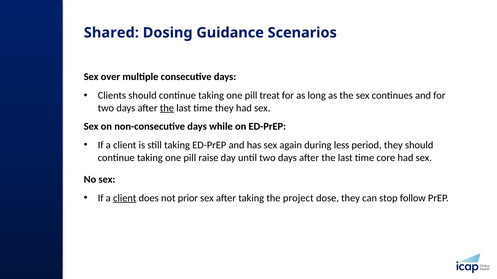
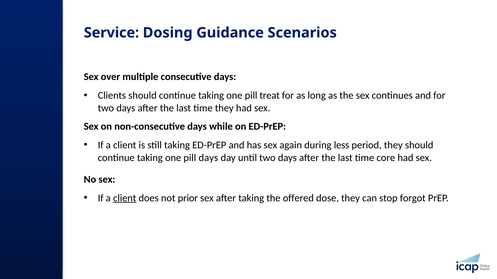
Shared: Shared -> Service
the at (167, 108) underline: present -> none
pill raise: raise -> days
project: project -> offered
follow: follow -> forgot
